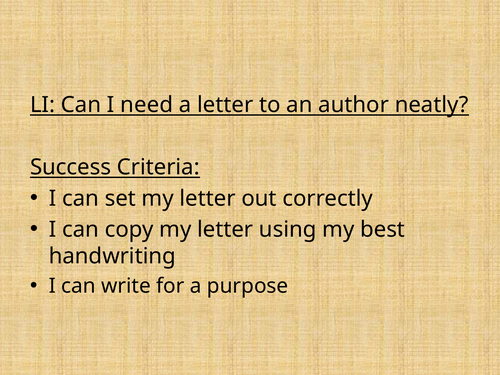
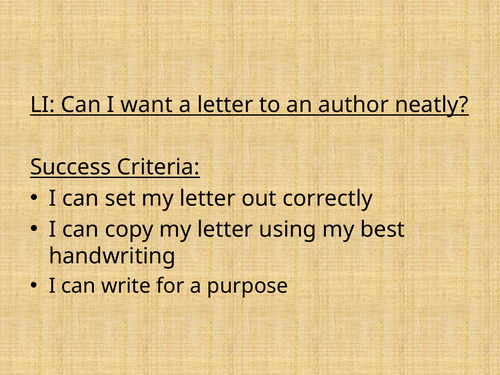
need: need -> want
